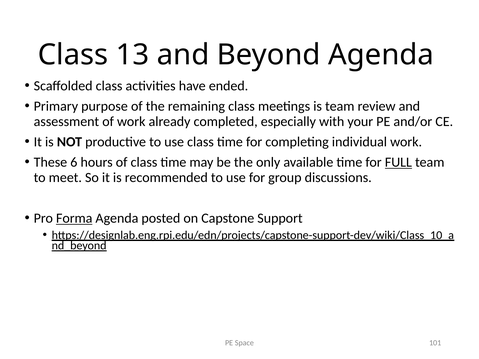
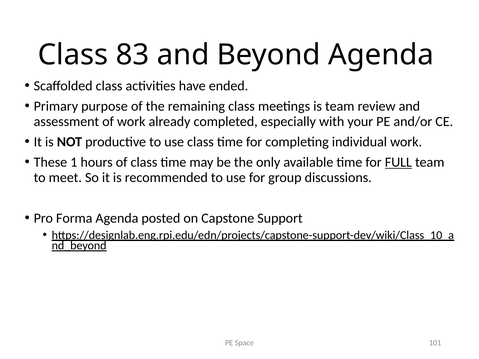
13: 13 -> 83
6: 6 -> 1
Forma underline: present -> none
